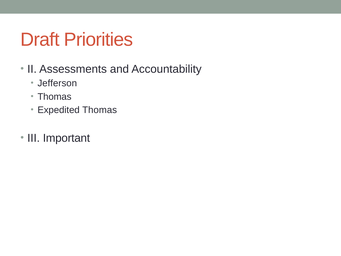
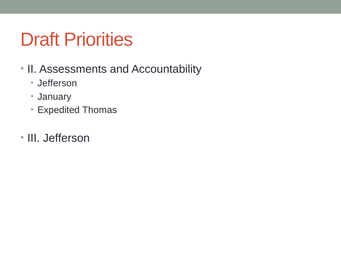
Thomas at (54, 97): Thomas -> January
III Important: Important -> Jefferson
